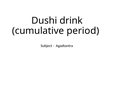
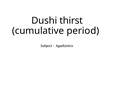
drink: drink -> thirst
